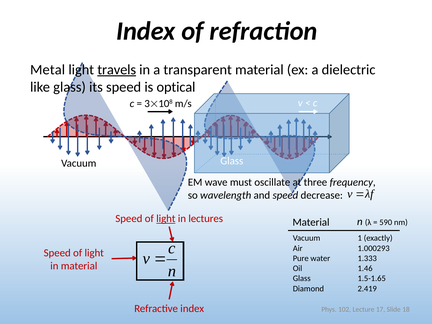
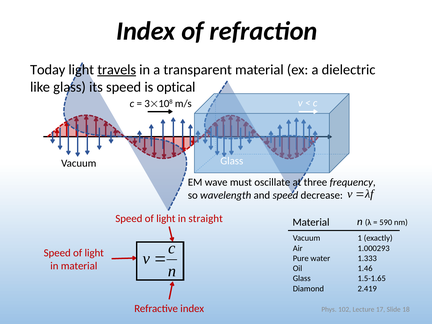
Metal: Metal -> Today
light at (166, 219) underline: present -> none
lectures: lectures -> straight
